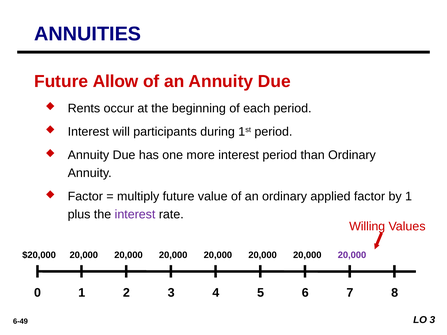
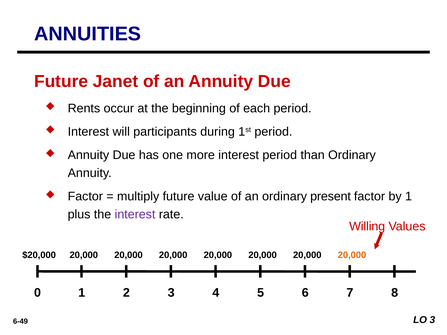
Allow: Allow -> Janet
applied: applied -> present
20,000 at (352, 255) colour: purple -> orange
